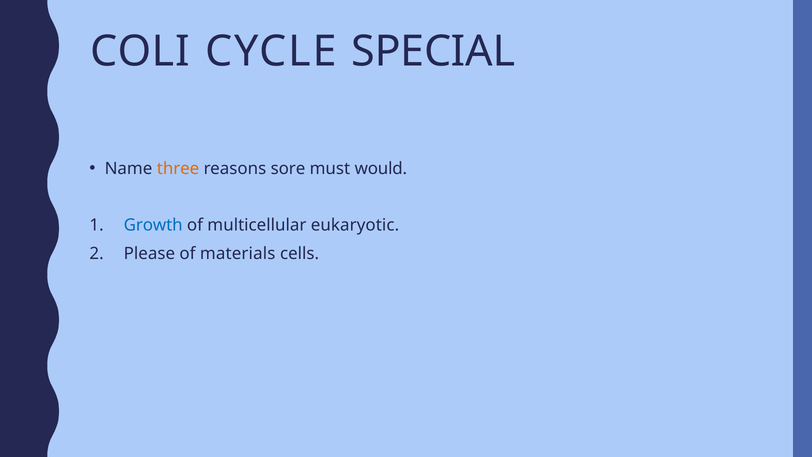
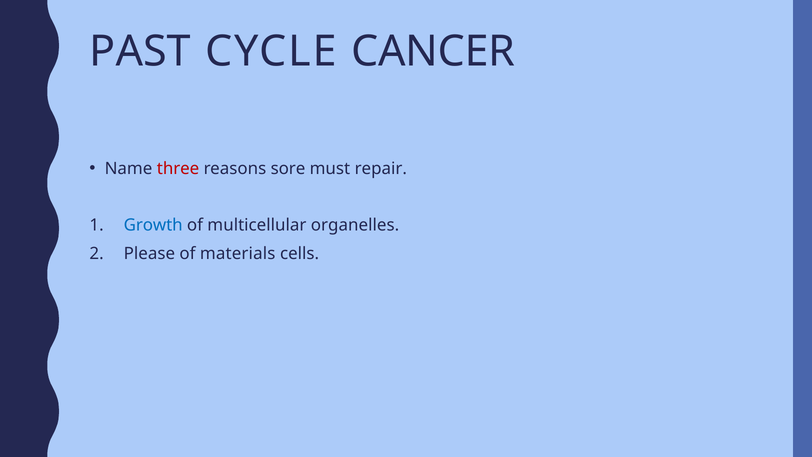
COLI: COLI -> PAST
SPECIAL: SPECIAL -> CANCER
three colour: orange -> red
would: would -> repair
eukaryotic: eukaryotic -> organelles
